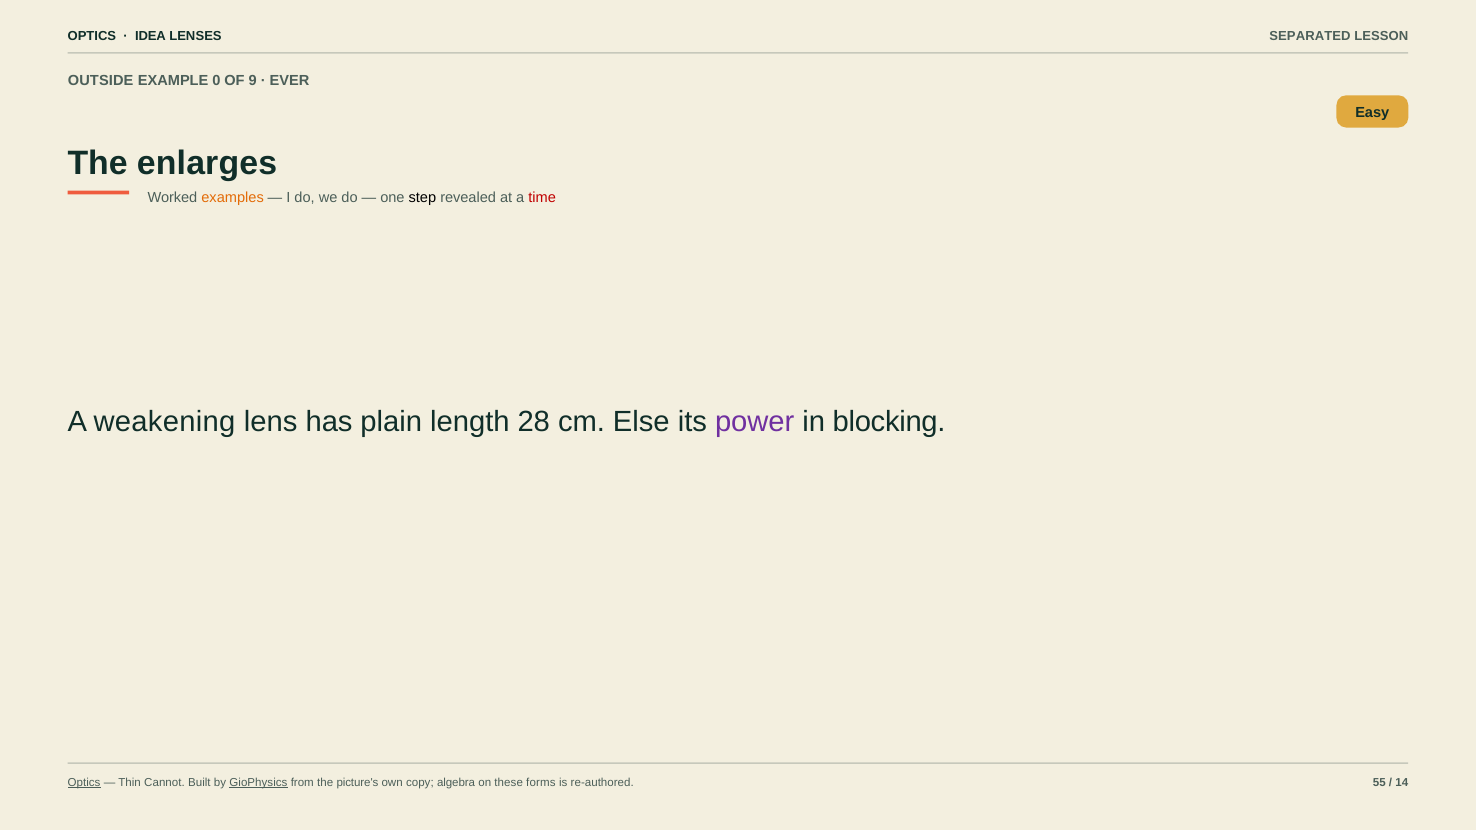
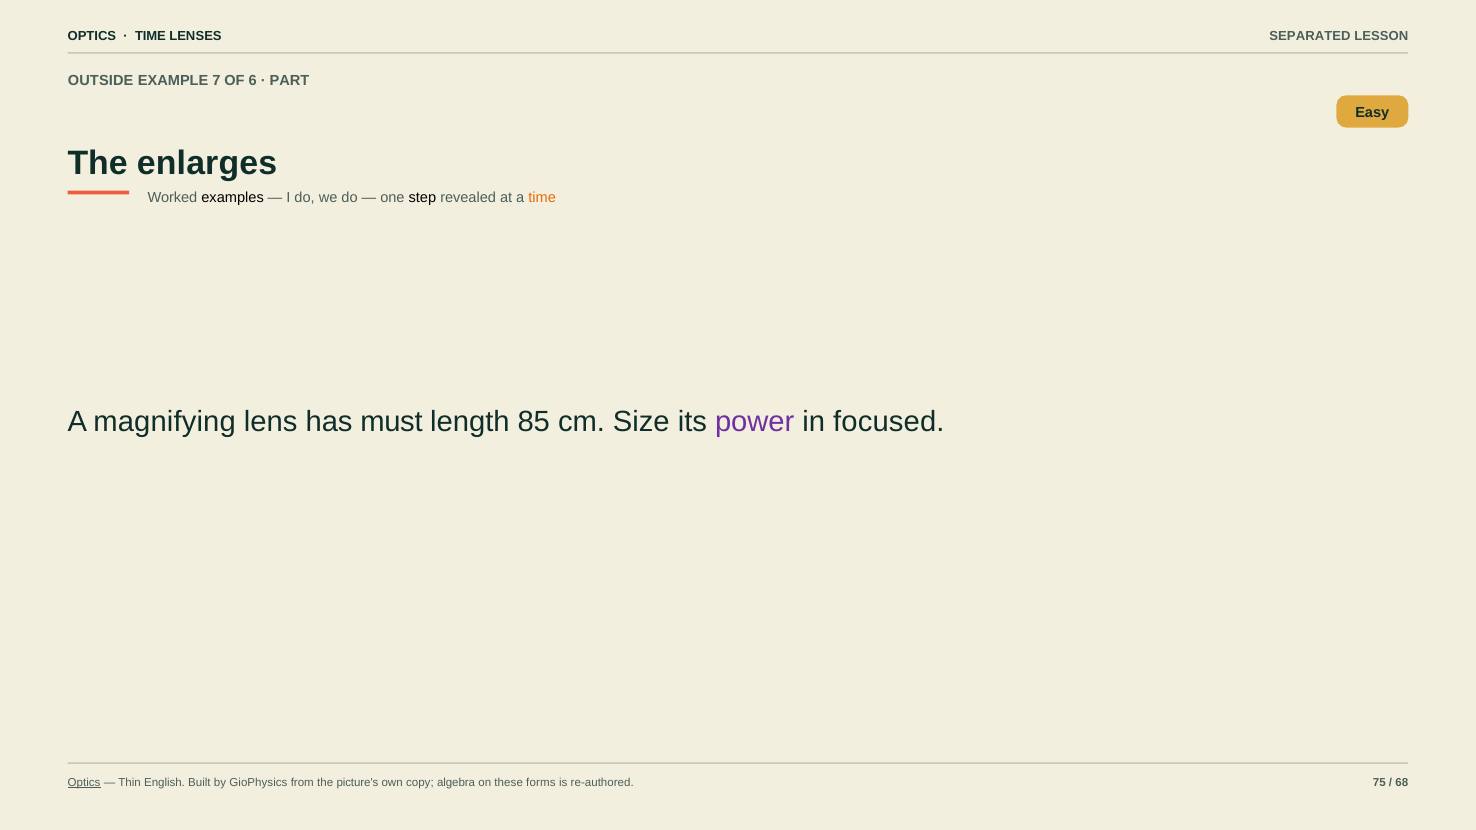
IDEA at (150, 36): IDEA -> TIME
0: 0 -> 7
9: 9 -> 6
EVER: EVER -> PART
examples colour: orange -> black
time at (542, 197) colour: red -> orange
weakening: weakening -> magnifying
plain: plain -> must
28: 28 -> 85
Else: Else -> Size
blocking: blocking -> focused
Cannot: Cannot -> English
GioPhysics underline: present -> none
55: 55 -> 75
14: 14 -> 68
